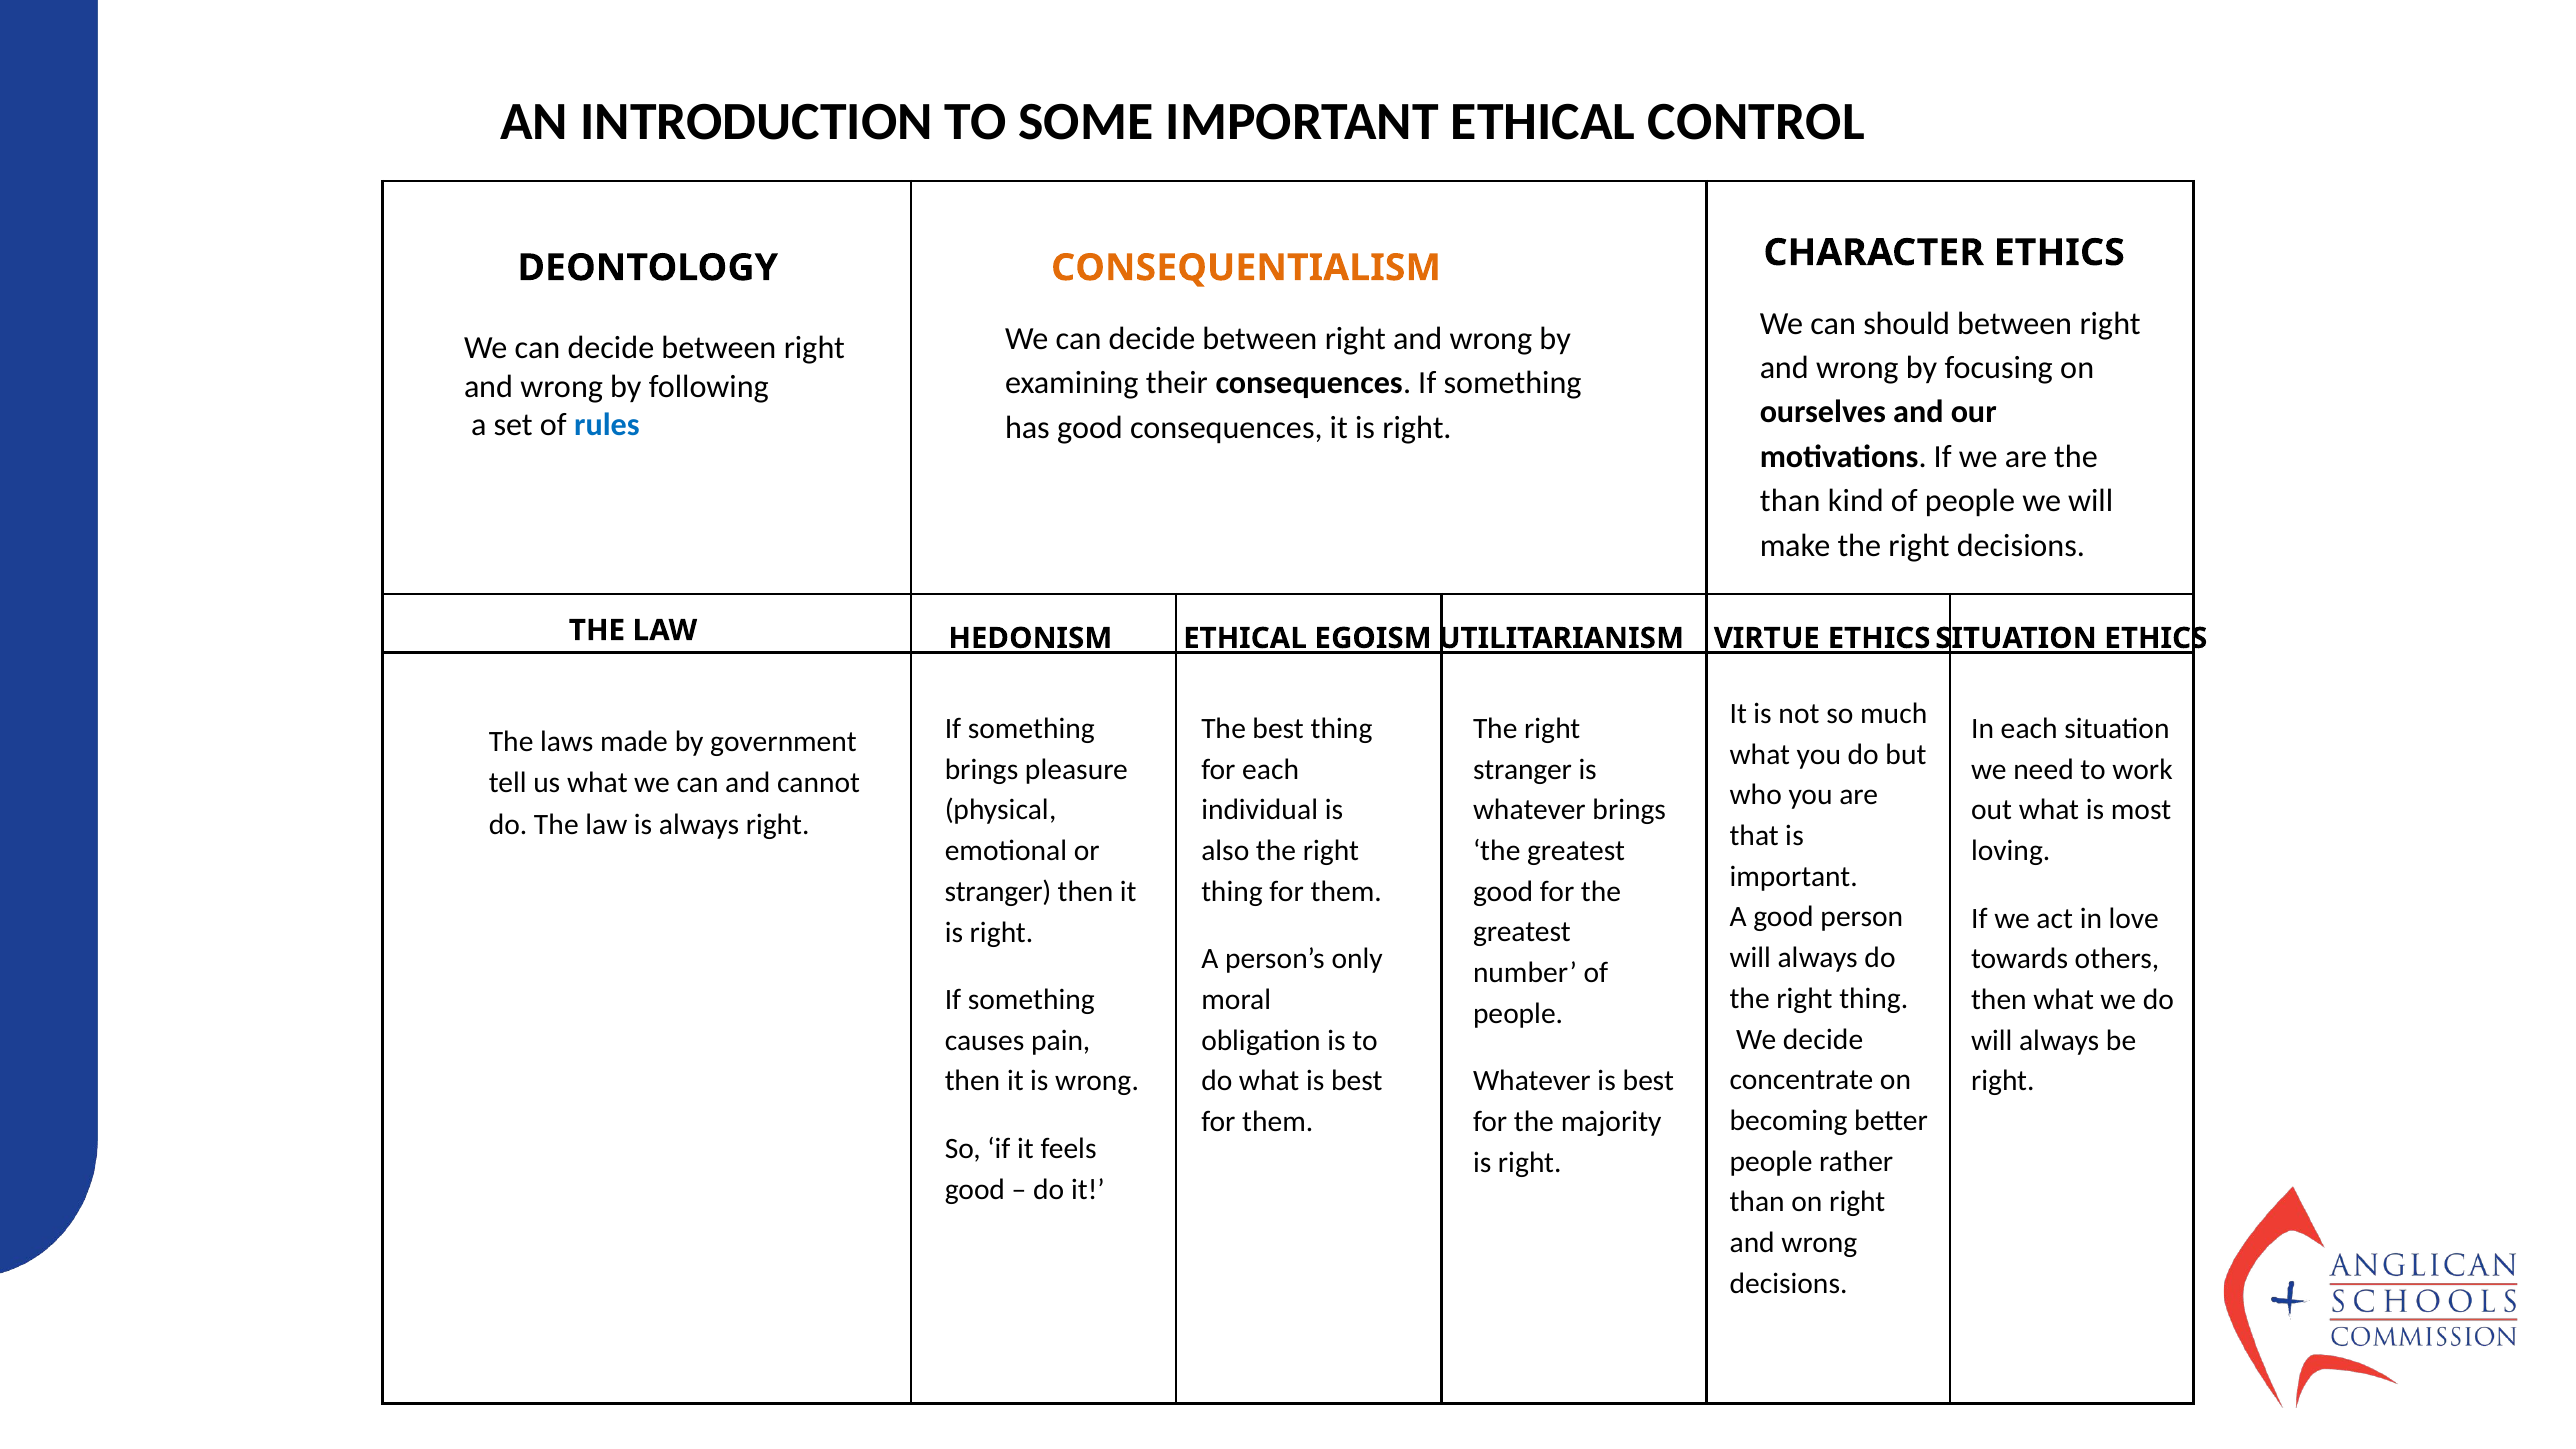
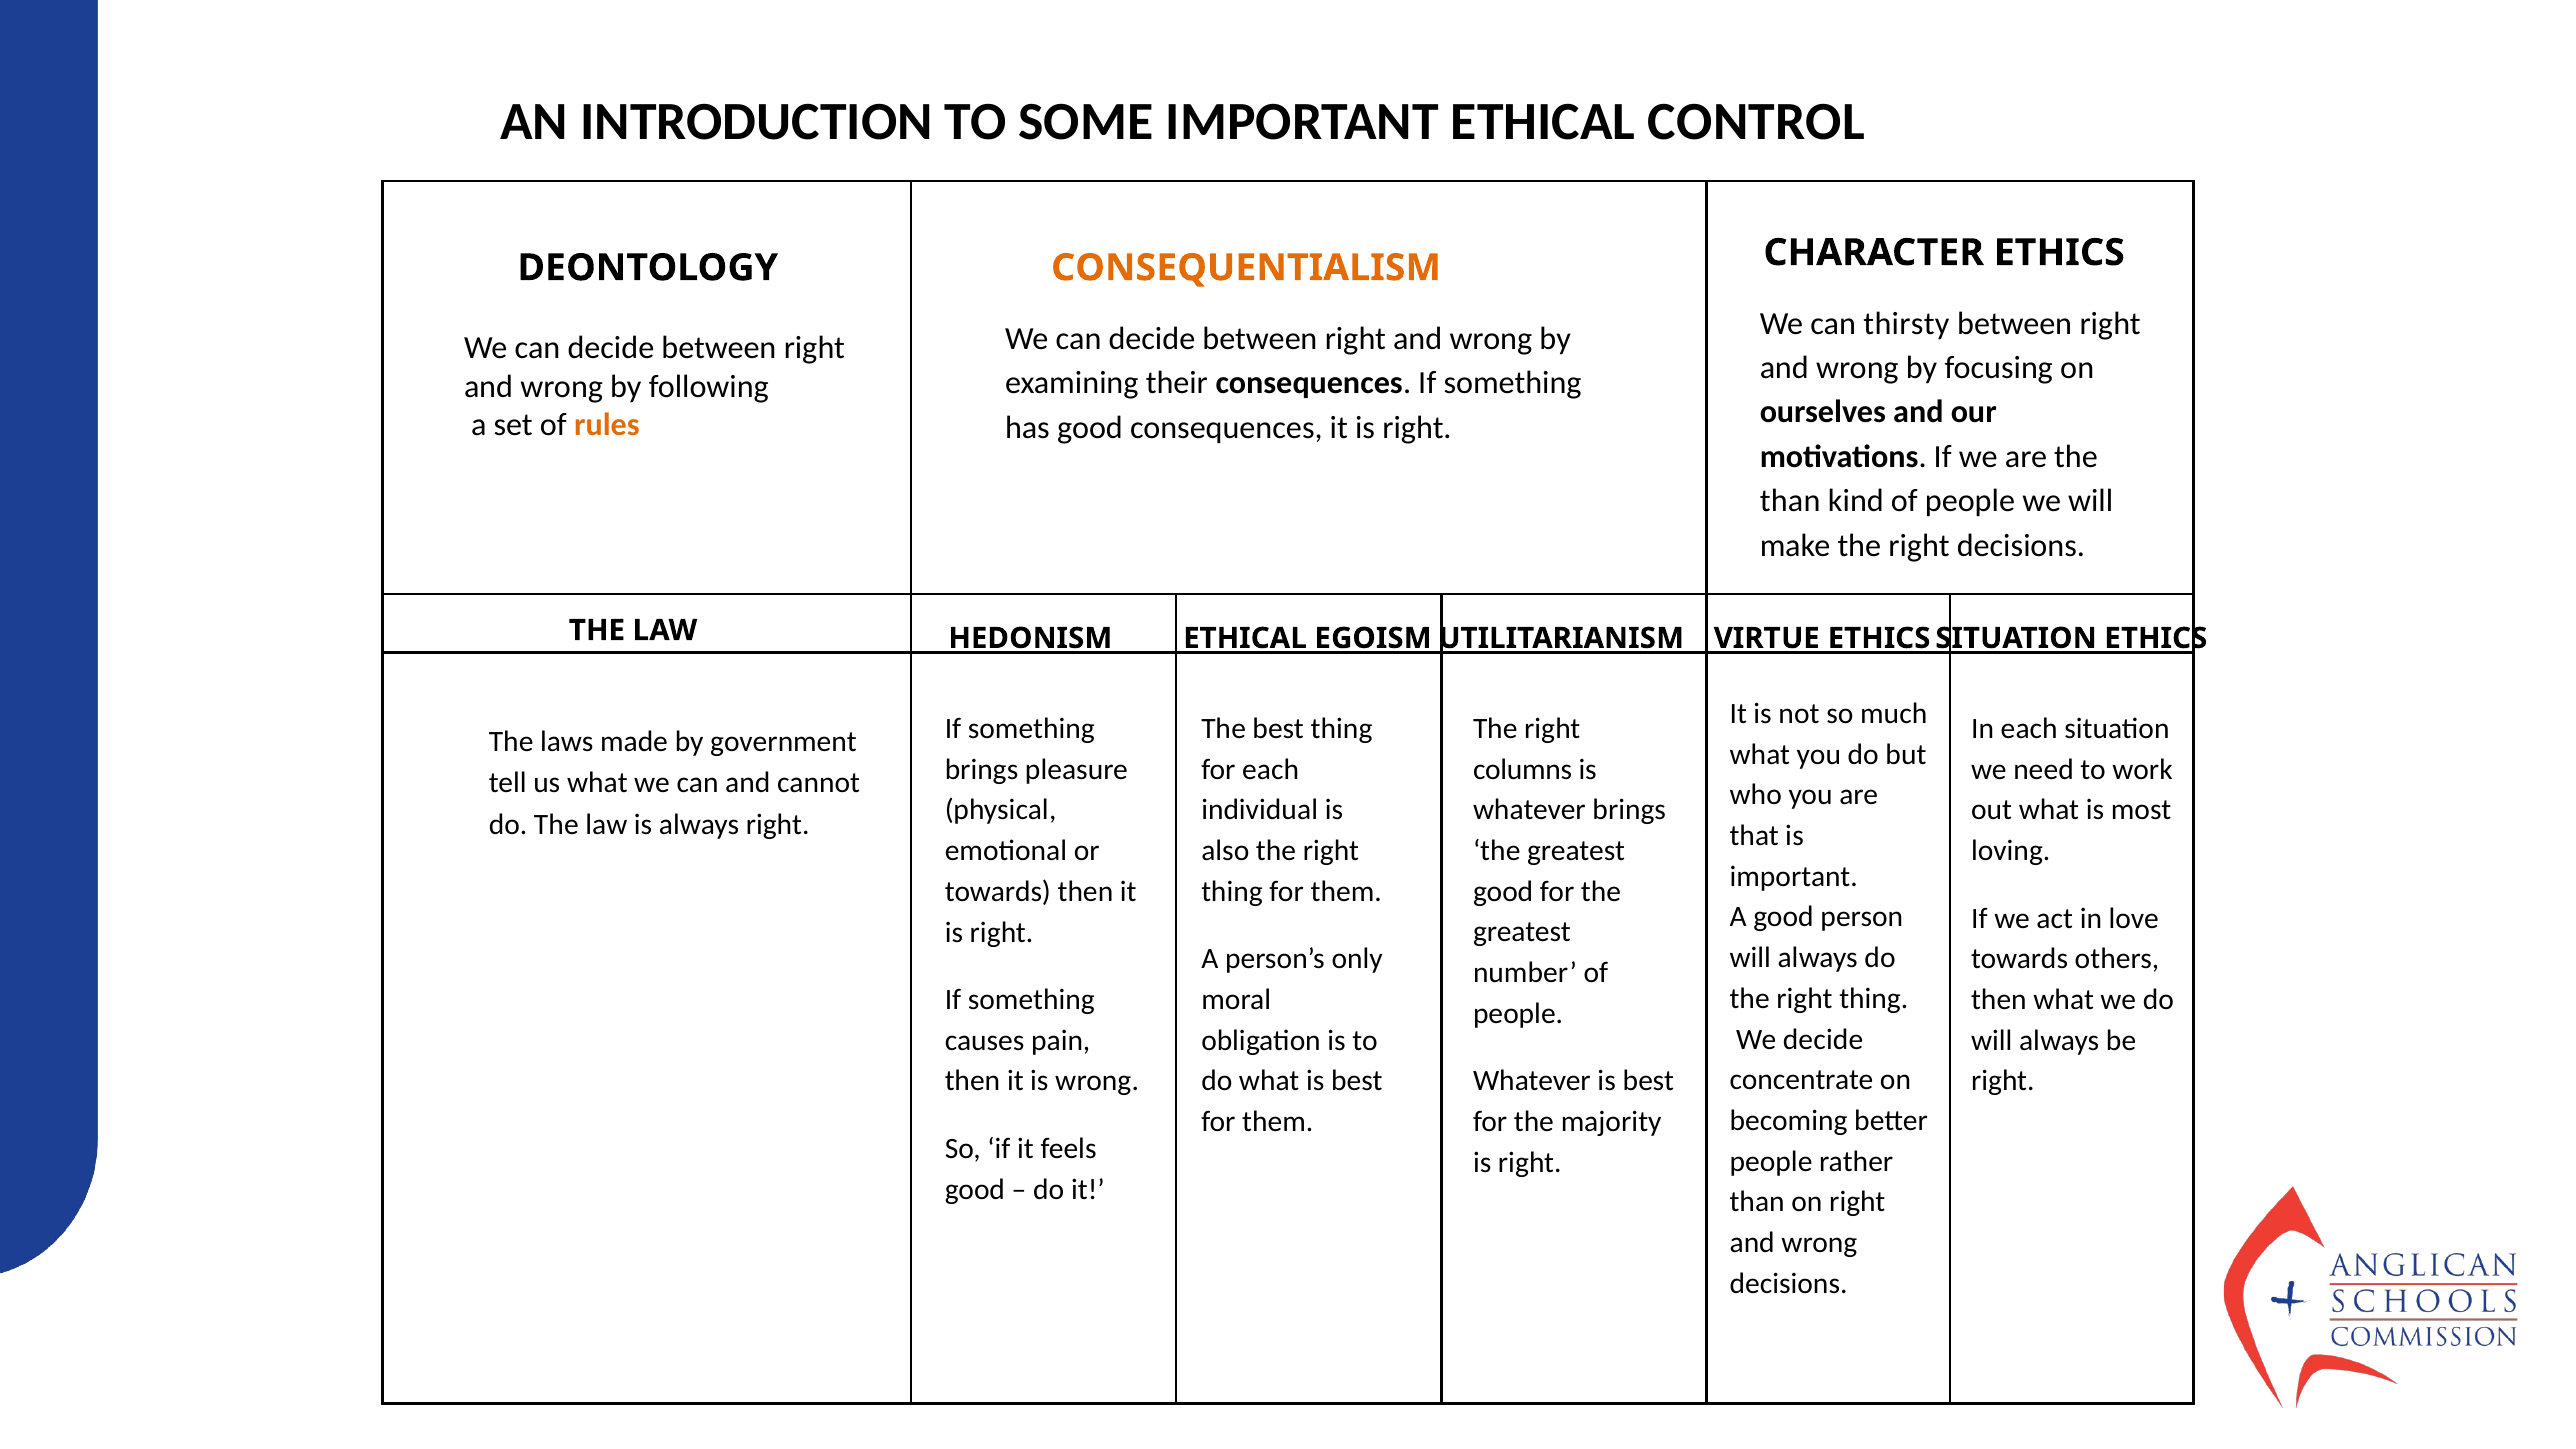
should: should -> thirsty
rules colour: blue -> orange
stranger at (1522, 769): stranger -> columns
stranger at (998, 892): stranger -> towards
